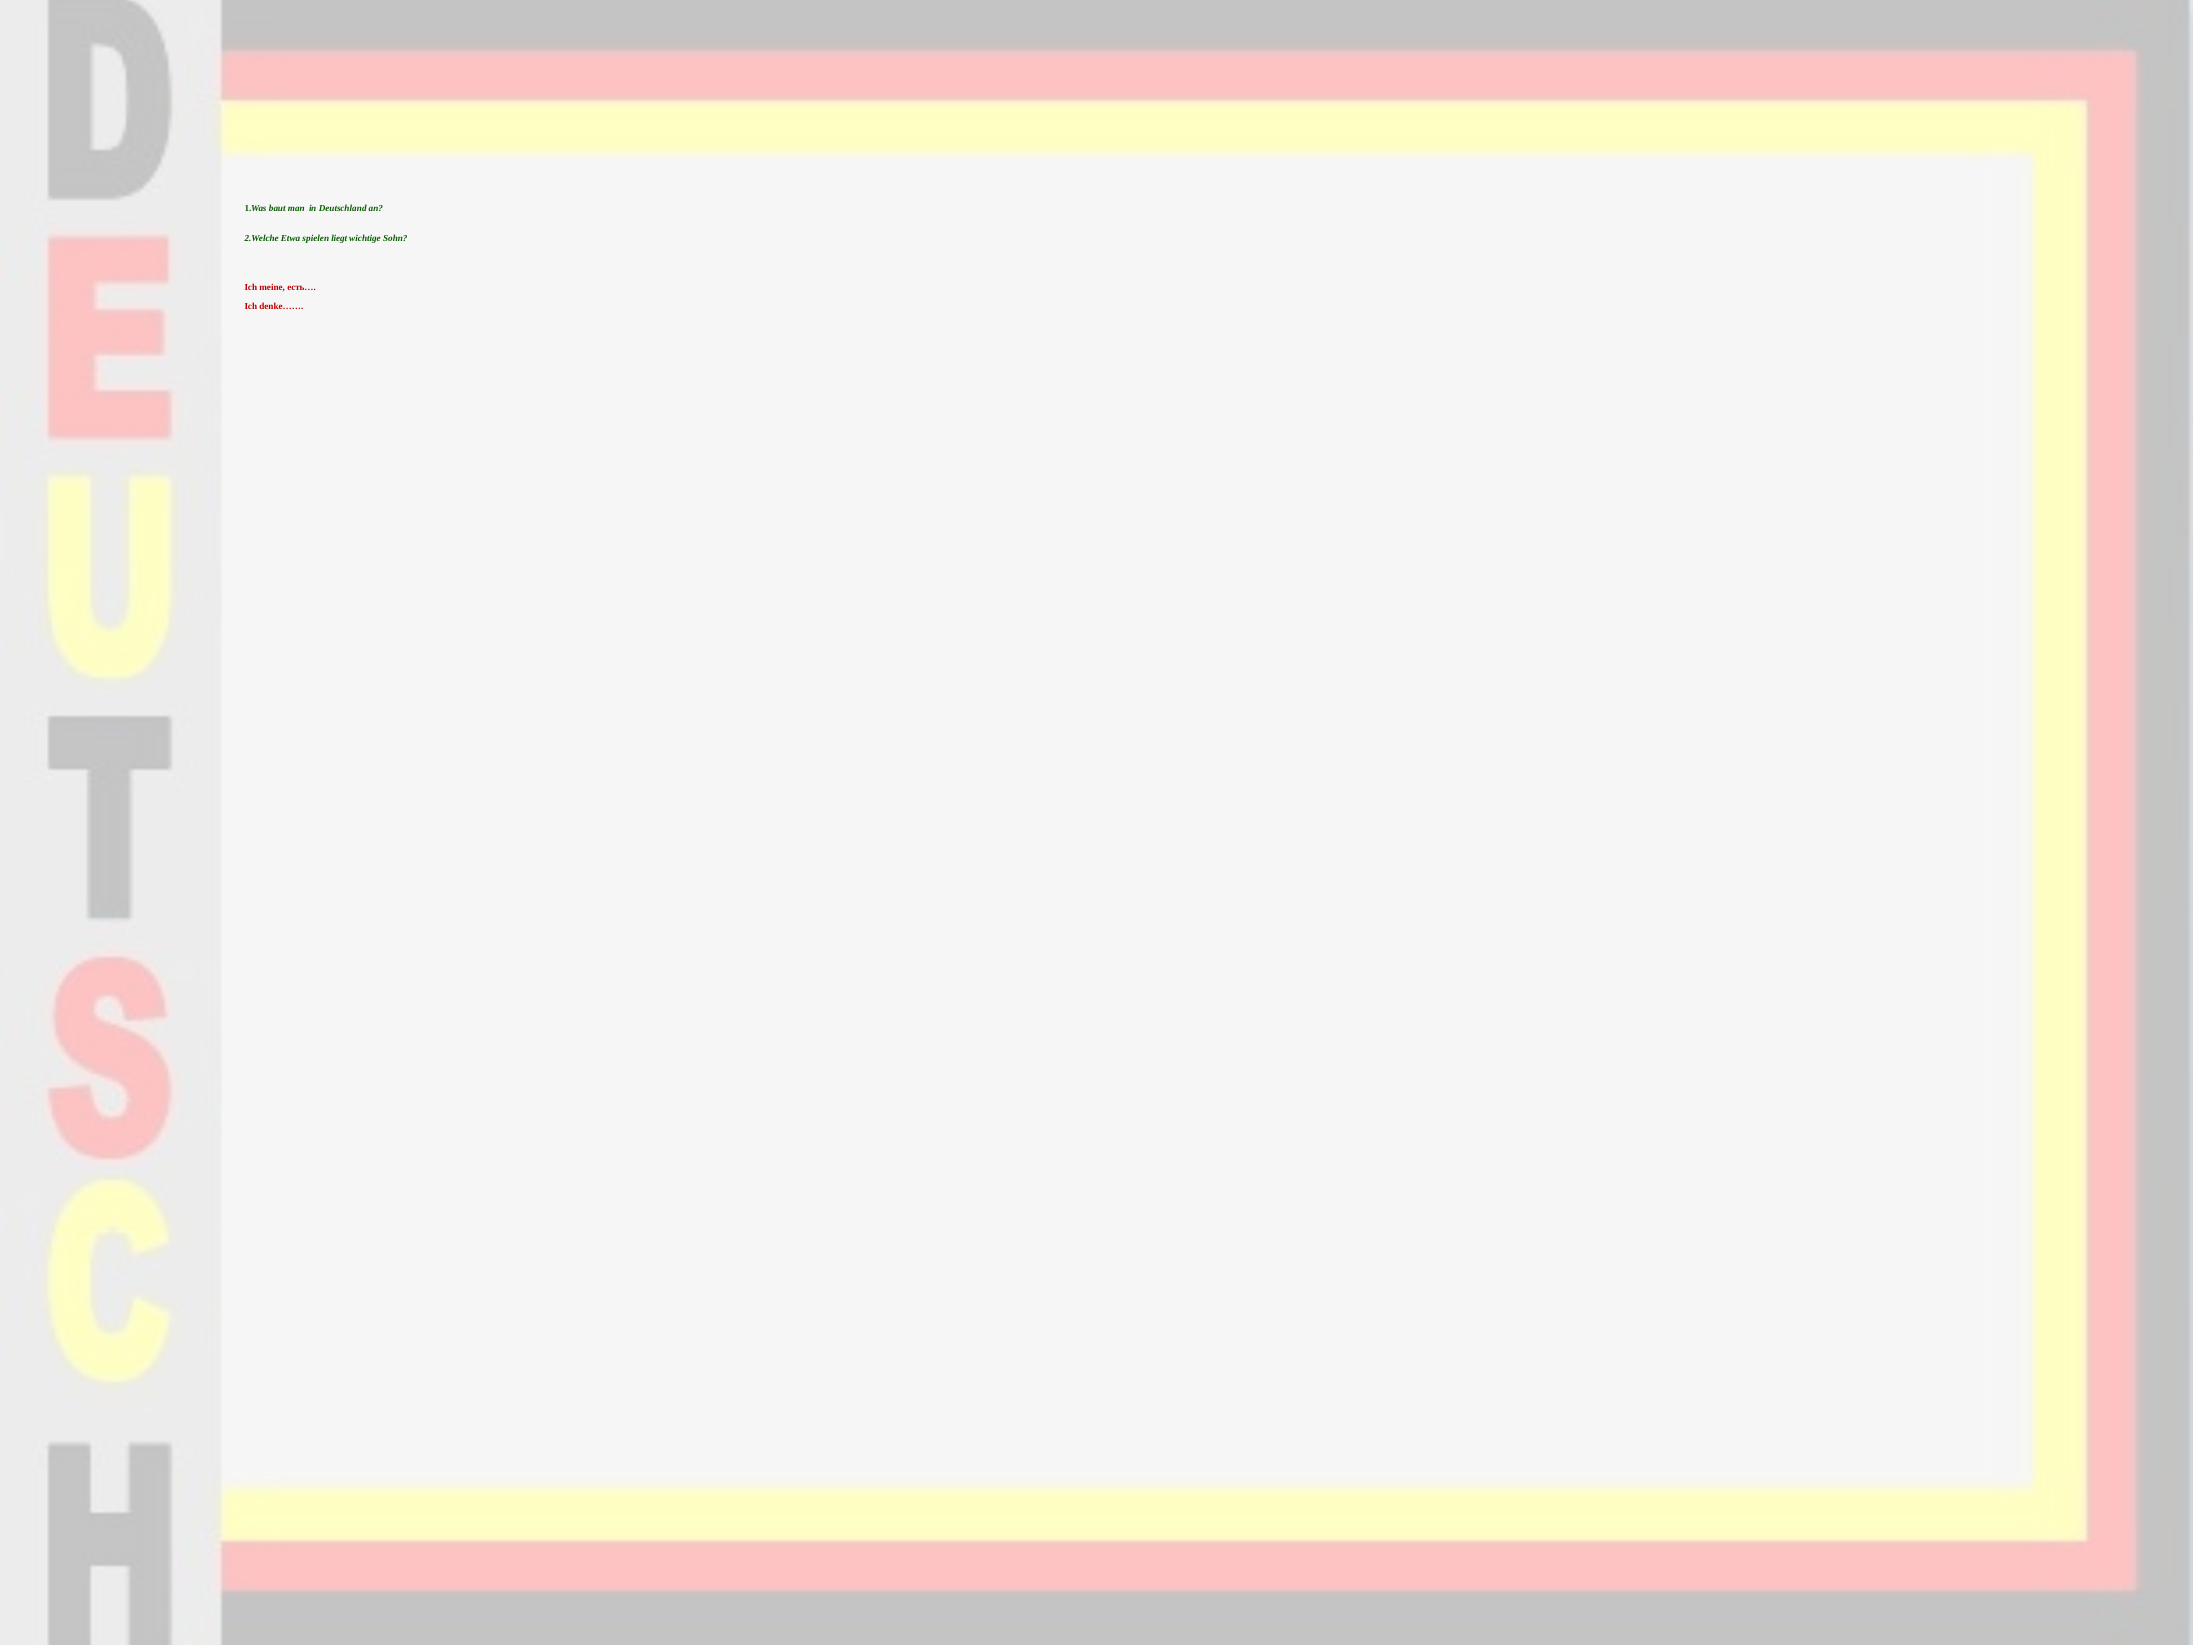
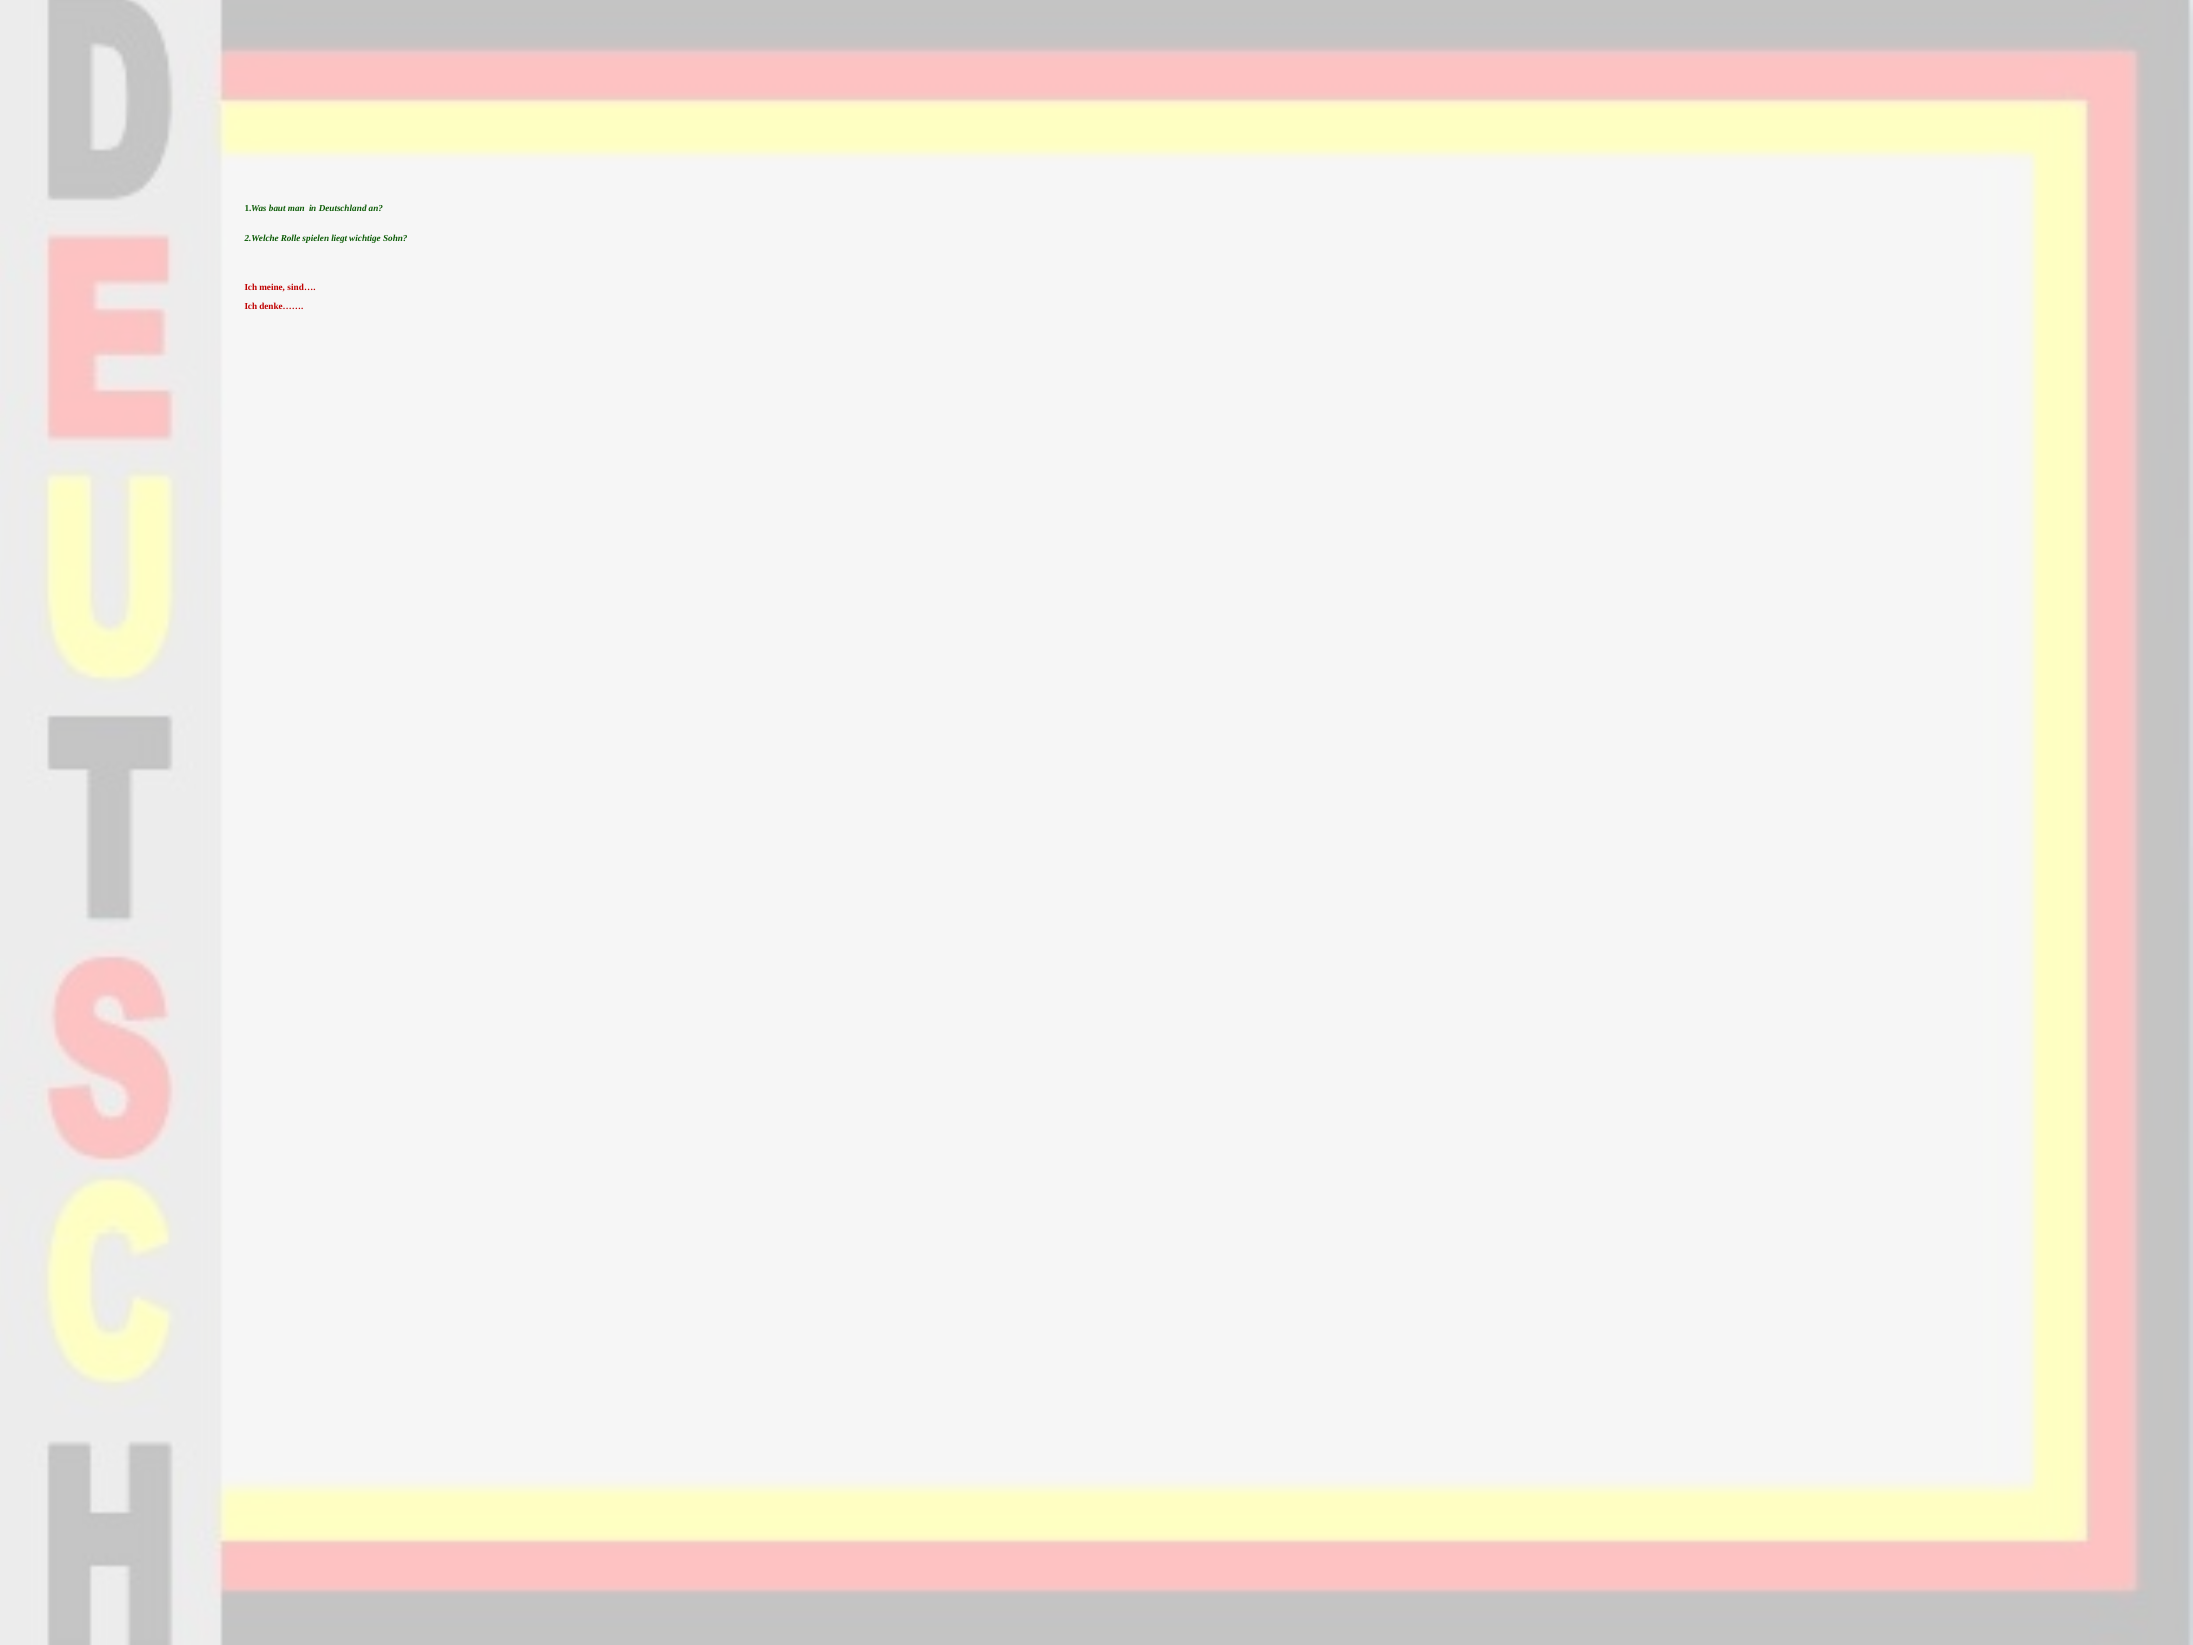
Etwa: Etwa -> Rolle
есть…: есть… -> sind…
